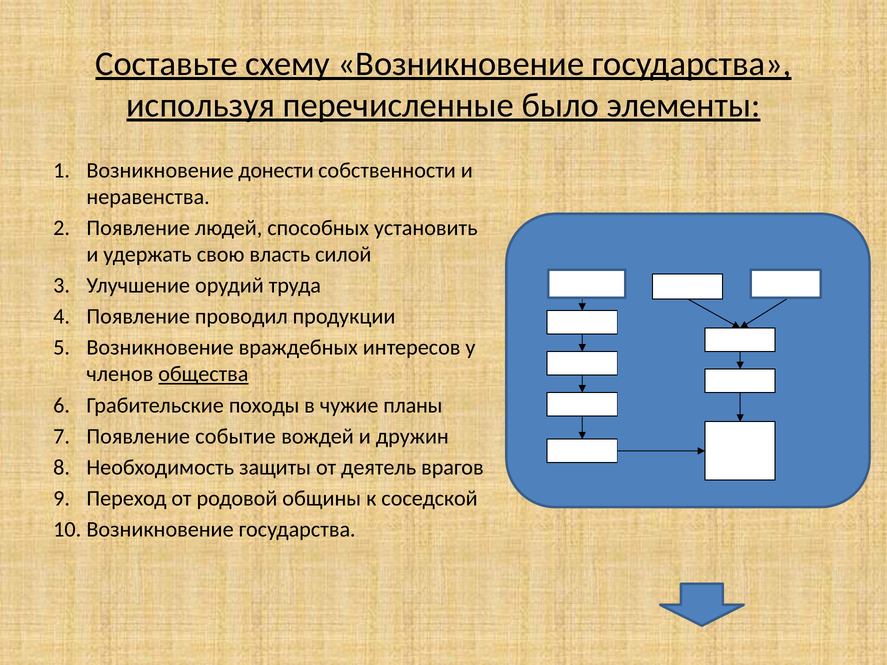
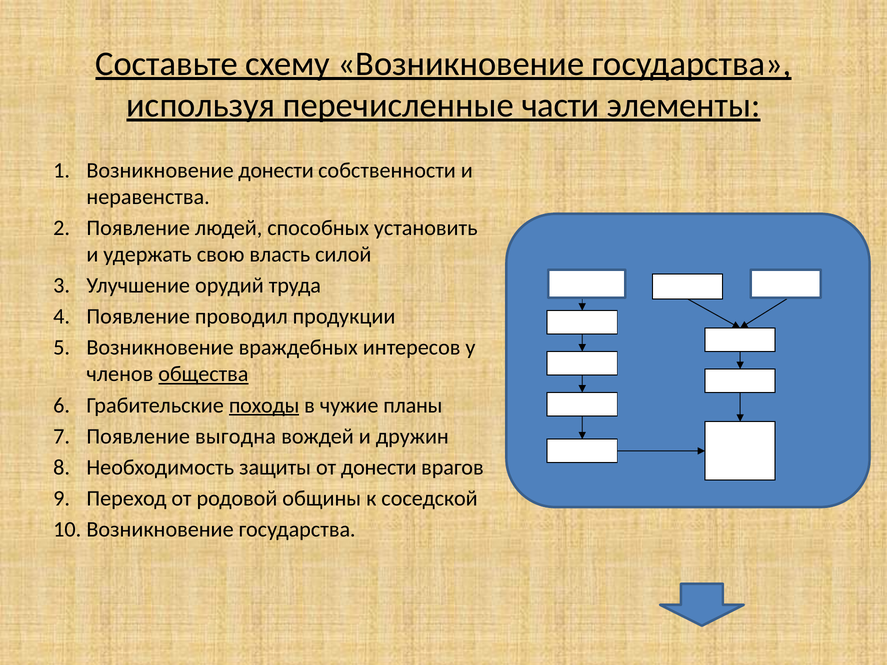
было: было -> части
походы underline: none -> present
событие: событие -> выгодна
от деятель: деятель -> донести
